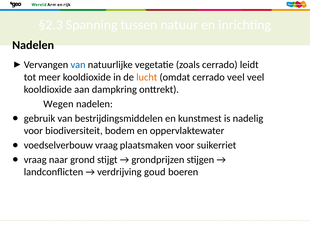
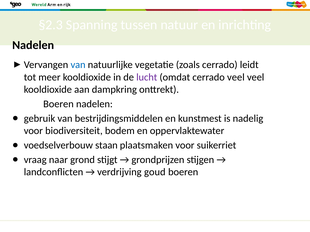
lucht colour: orange -> purple
Wegen at (58, 104): Wegen -> Boeren
voedselverbouw vraag: vraag -> staan
